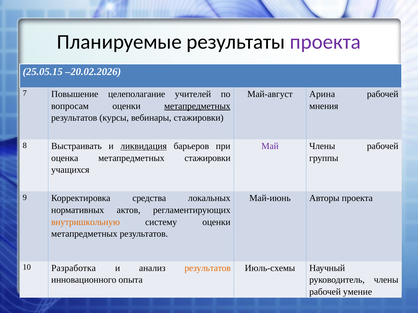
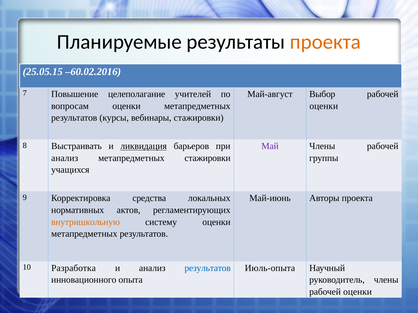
проекта at (325, 42) colour: purple -> orange
–20.02.2026: –20.02.2026 -> –60.02.2016
Арина: Арина -> Выбор
метапредметных at (197, 106) underline: present -> none
мнения at (324, 106): мнения -> оценки
оценка at (65, 158): оценка -> анализ
результатов at (208, 268) colour: orange -> blue
Июль-схемы: Июль-схемы -> Июль-опыта
умение at (358, 292): умение -> оценки
